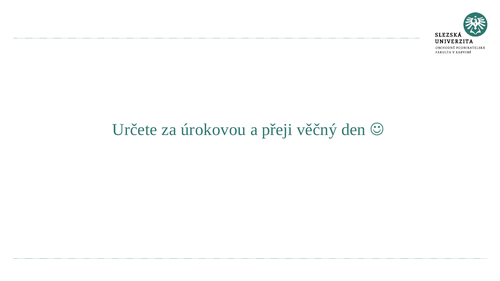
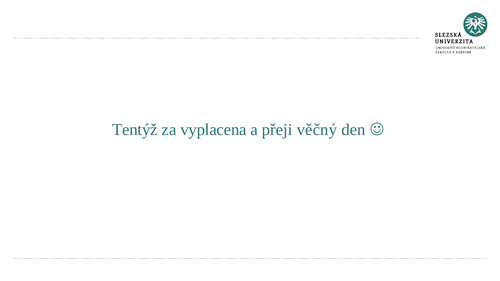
Určete: Určete -> Tentýž
úrokovou: úrokovou -> vyplacena
